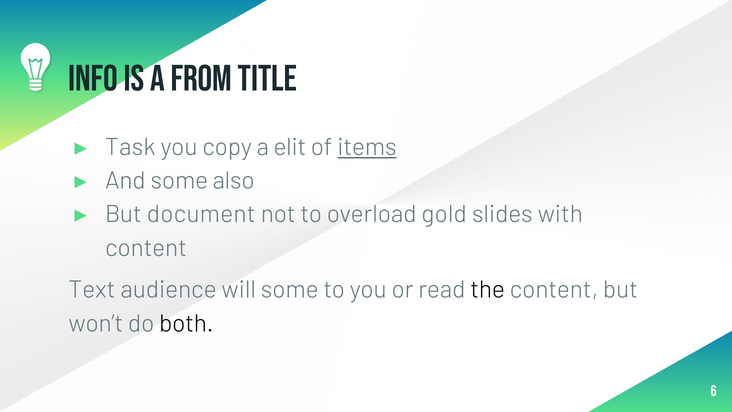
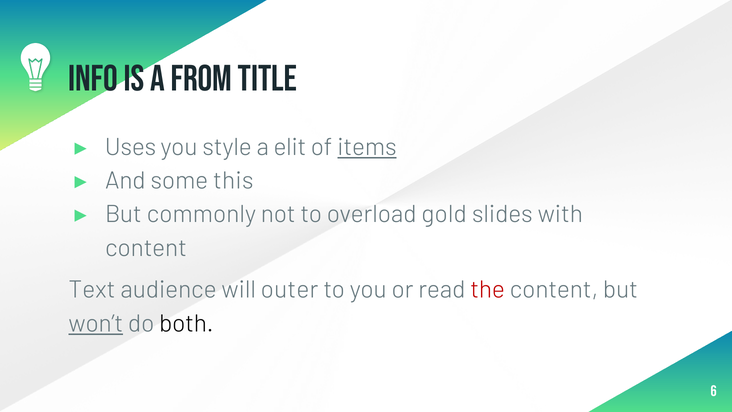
Task: Task -> Uses
copy: copy -> style
also: also -> this
document: document -> commonly
will some: some -> outer
the colour: black -> red
won’t underline: none -> present
